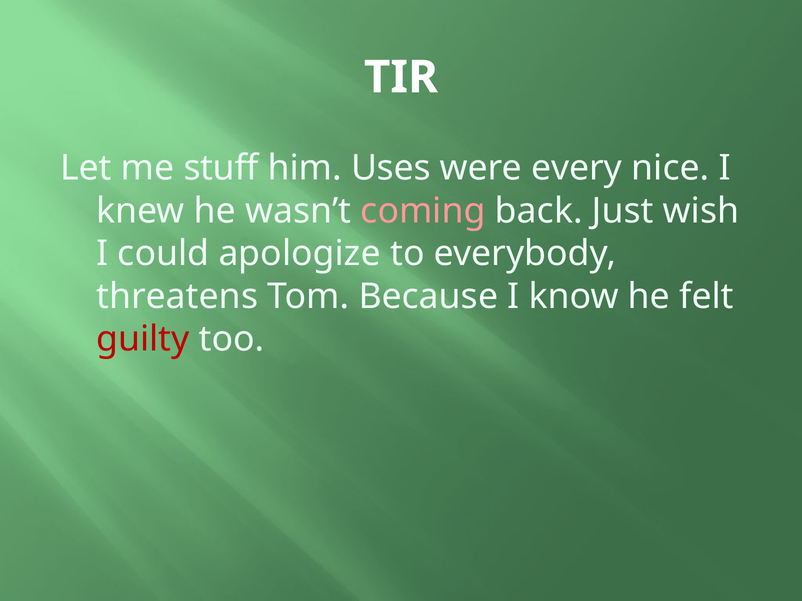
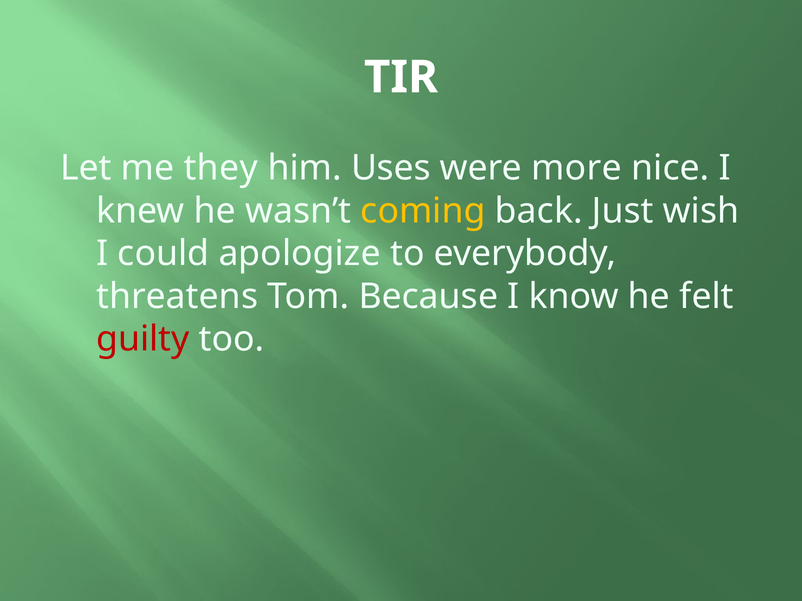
stuff: stuff -> they
every: every -> more
coming colour: pink -> yellow
